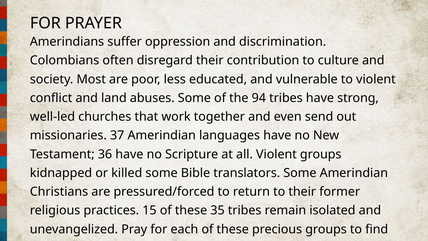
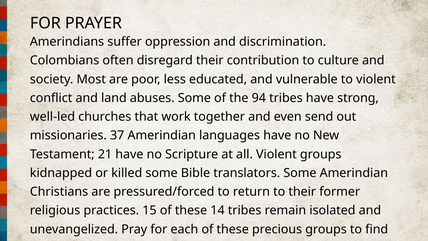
36: 36 -> 21
35: 35 -> 14
